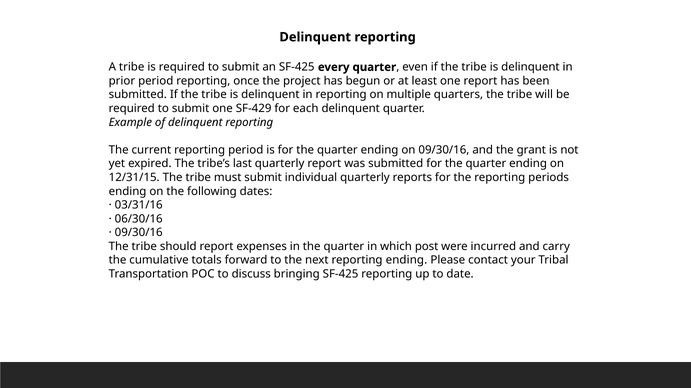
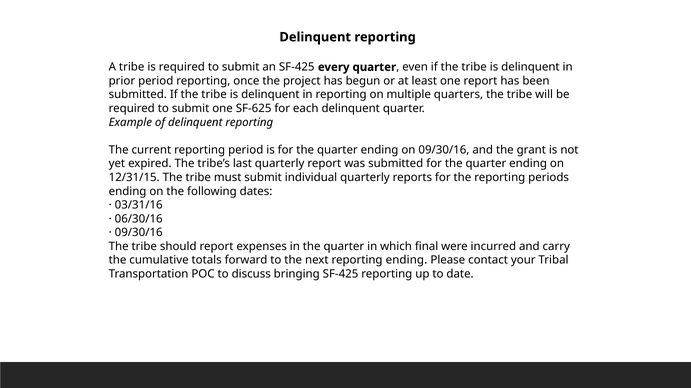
SF-429: SF-429 -> SF-625
post: post -> final
